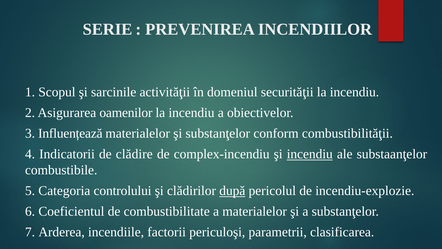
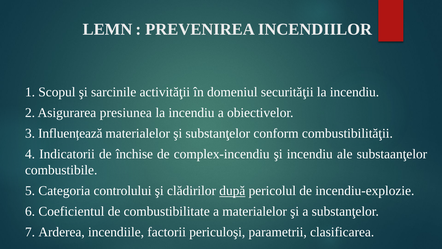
SERIE: SERIE -> LEMN
oamenilor: oamenilor -> presiunea
clădire: clădire -> închise
incendiu at (310, 154) underline: present -> none
